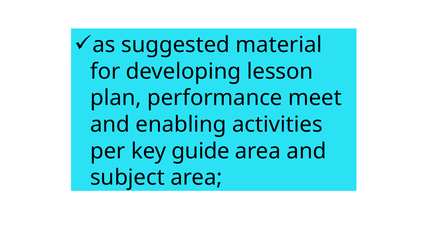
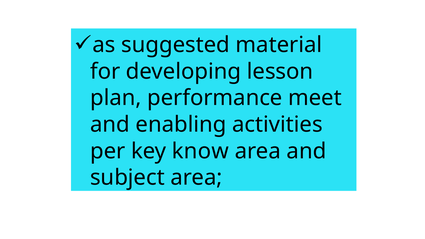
guide: guide -> know
